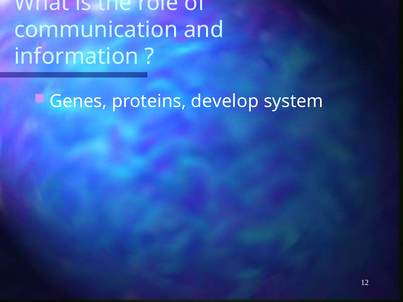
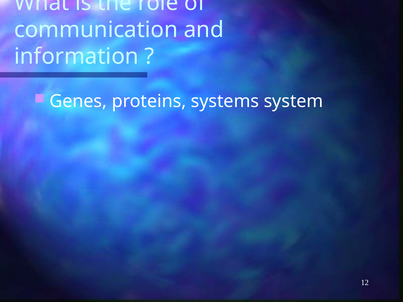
develop: develop -> systems
